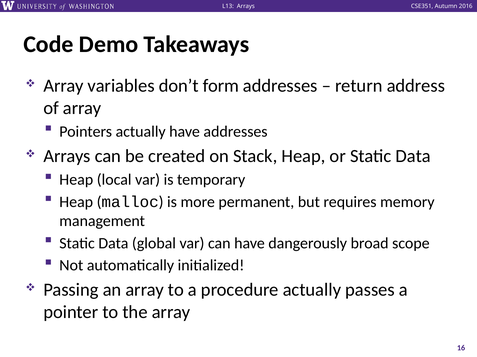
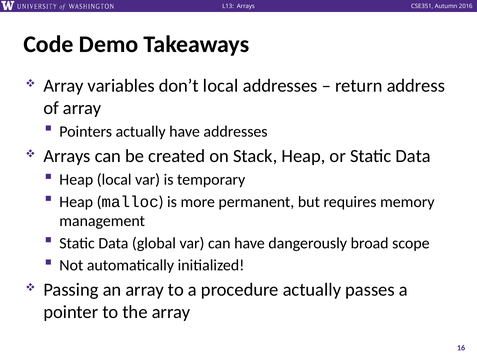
don’t form: form -> local
